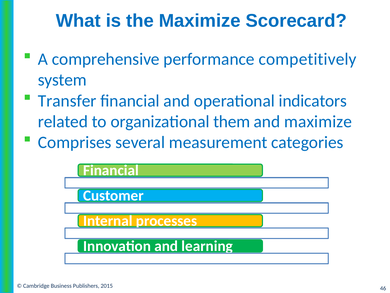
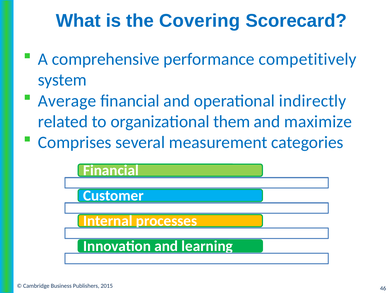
the Maximize: Maximize -> Covering
Transfer: Transfer -> Average
indicators: indicators -> indirectly
